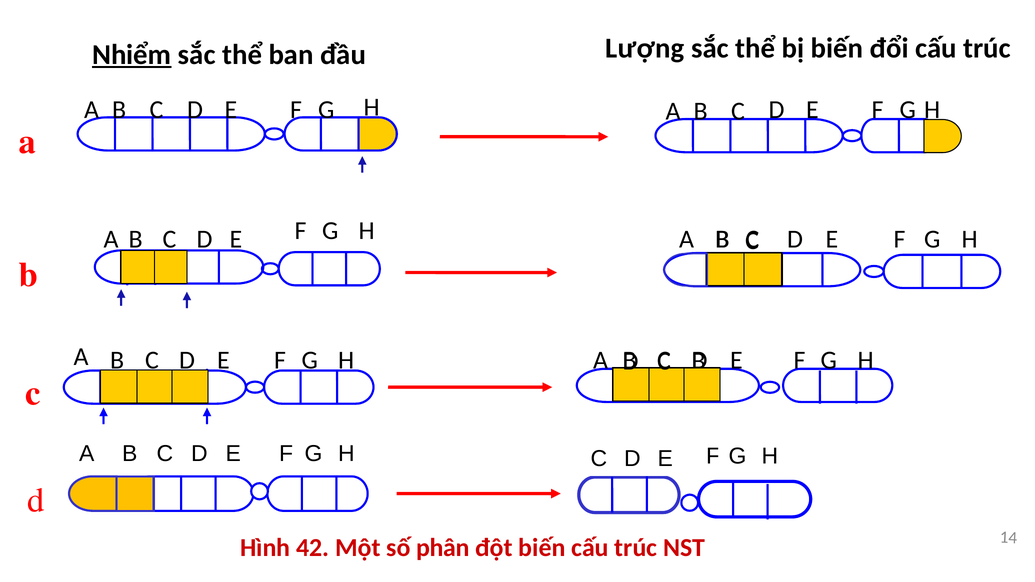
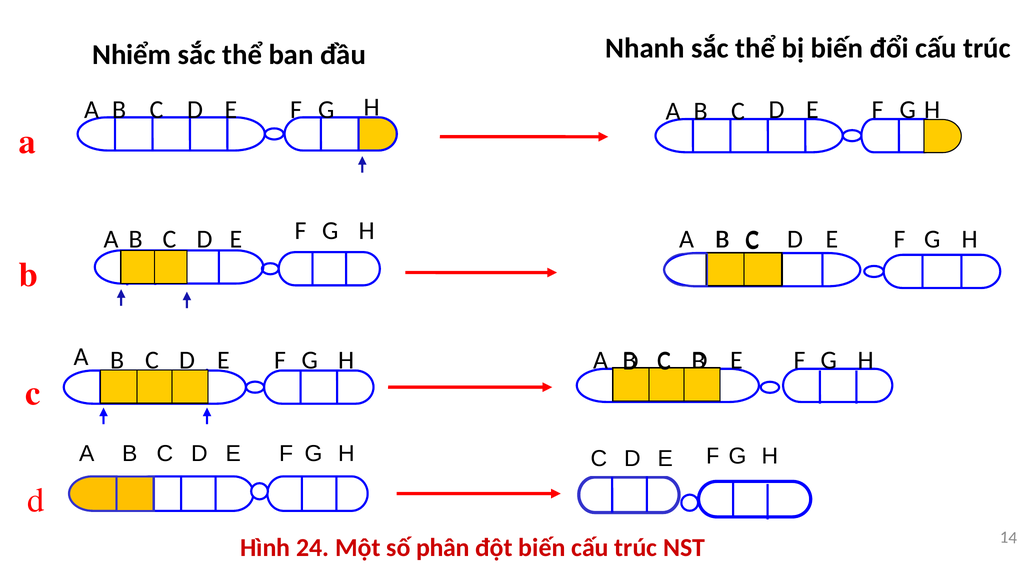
Lượng: Lượng -> Nhanh
Nhiểm underline: present -> none
42: 42 -> 24
